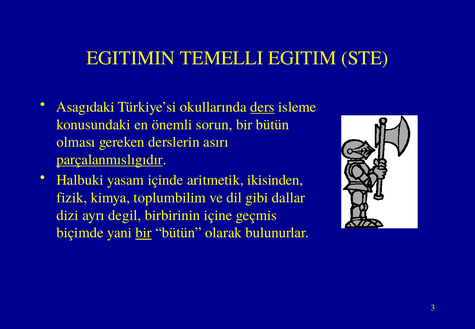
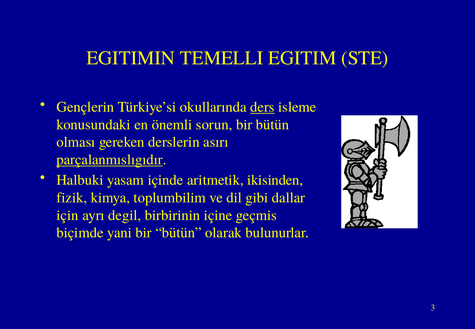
Asagıdaki: Asagıdaki -> Gençlerin
dizi: dizi -> için
bir at (144, 233) underline: present -> none
